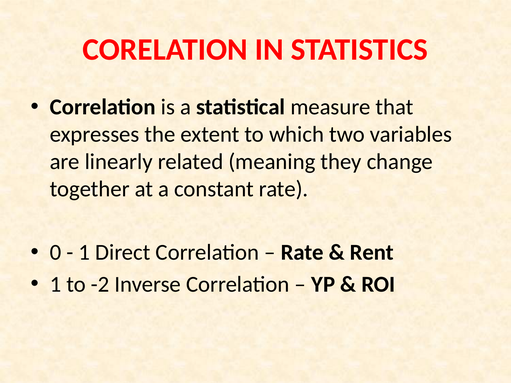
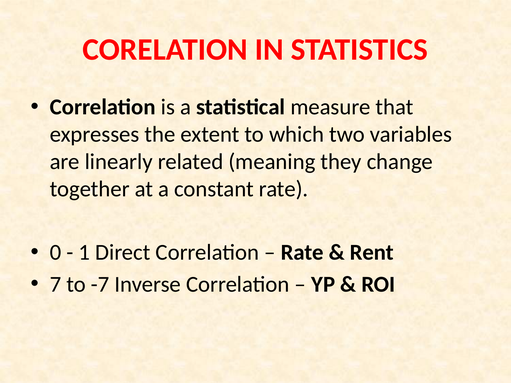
1 at (56, 284): 1 -> 7
-2: -2 -> -7
